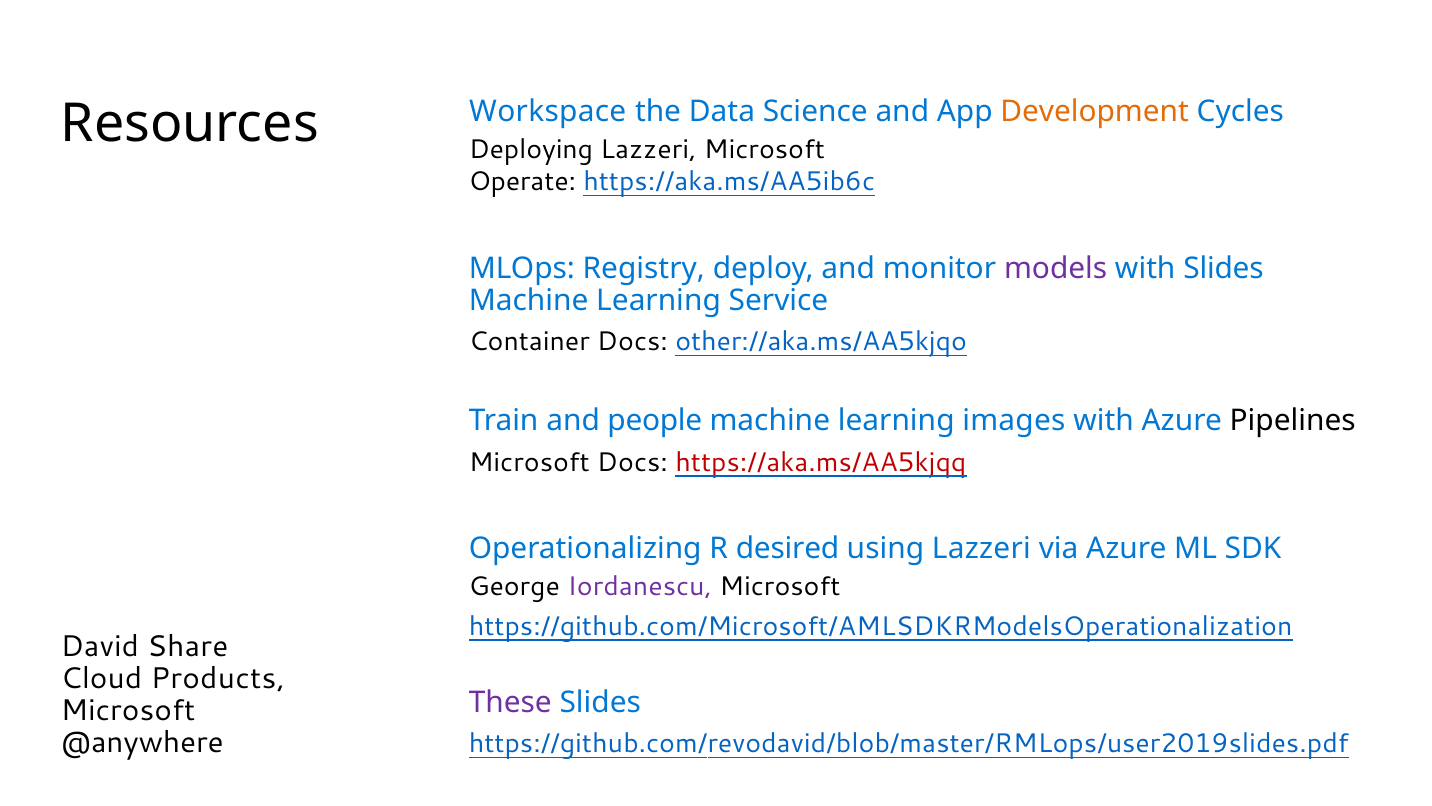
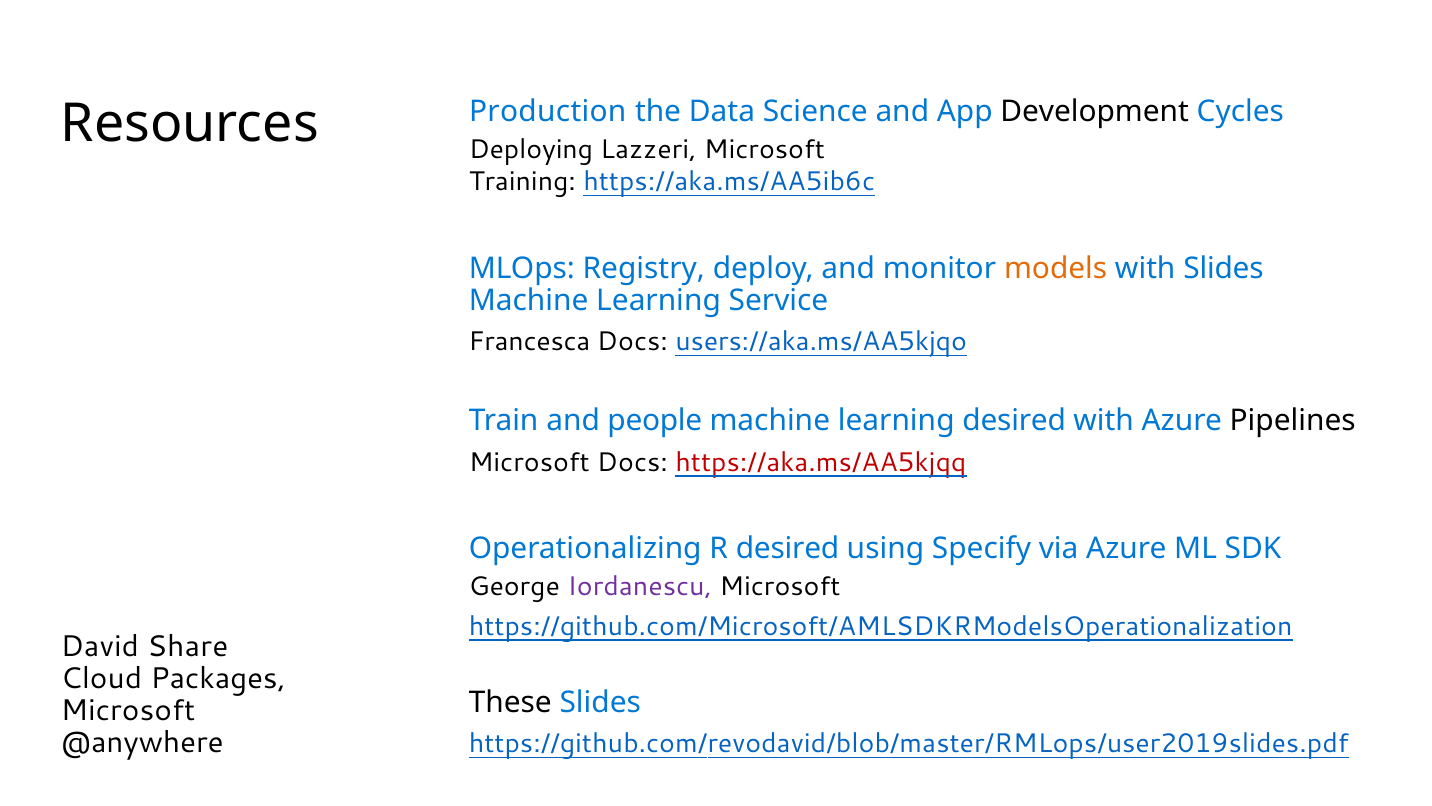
Workspace: Workspace -> Production
Development colour: orange -> black
Operate: Operate -> Training
models colour: purple -> orange
Container: Container -> Francesca
other://aka.ms/AA5kjqo: other://aka.ms/AA5kjqo -> users://aka.ms/AA5kjqo
learning images: images -> desired
using Lazzeri: Lazzeri -> Specify
Products: Products -> Packages
These colour: purple -> black
